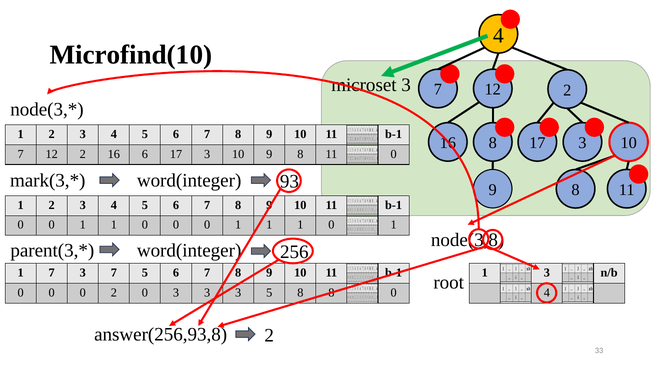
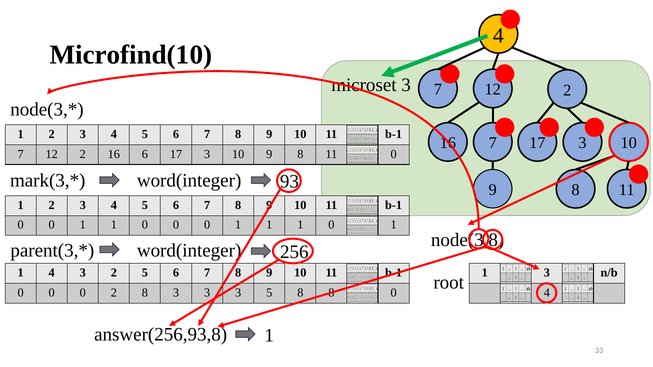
8 at (493, 143): 8 -> 7
7 at (52, 273): 7 -> 4
3 7: 7 -> 2
2 0: 0 -> 8
answer(256,93,8 2: 2 -> 1
